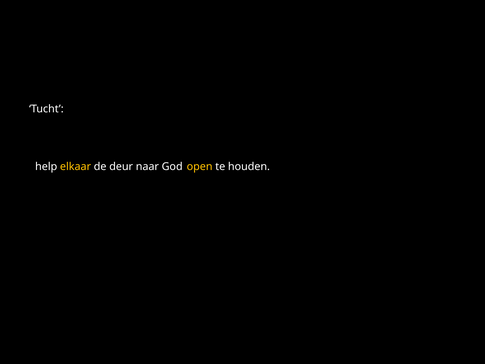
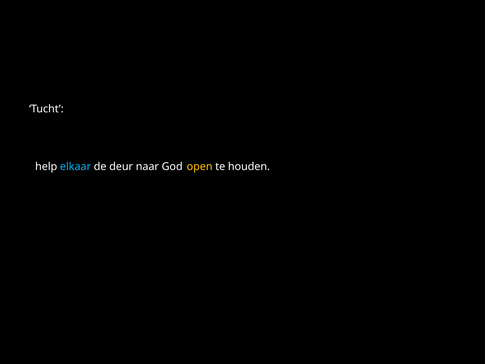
elkaar colour: yellow -> light blue
